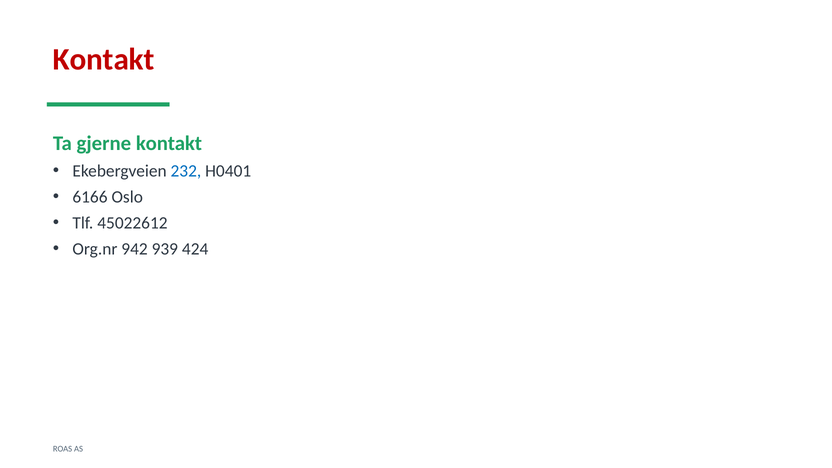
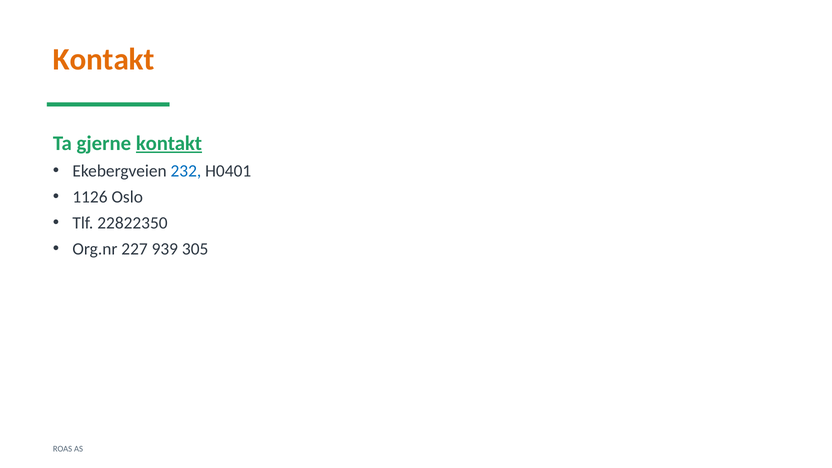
Kontakt at (104, 59) colour: red -> orange
kontakt at (169, 143) underline: none -> present
6166: 6166 -> 1126
45022612: 45022612 -> 22822350
942: 942 -> 227
424: 424 -> 305
